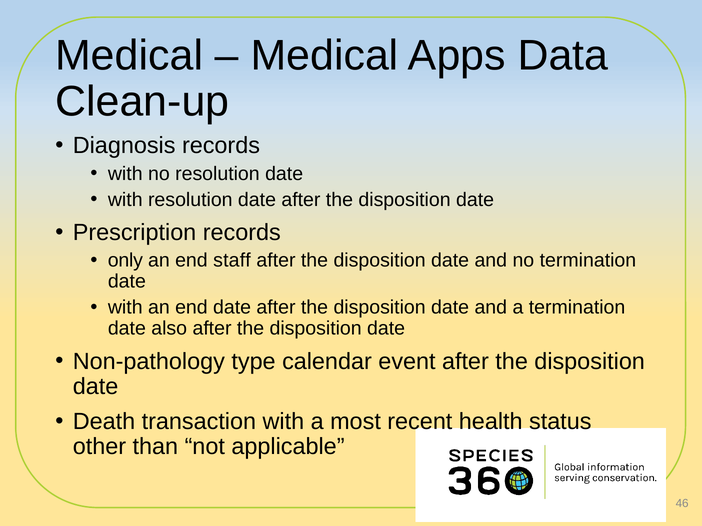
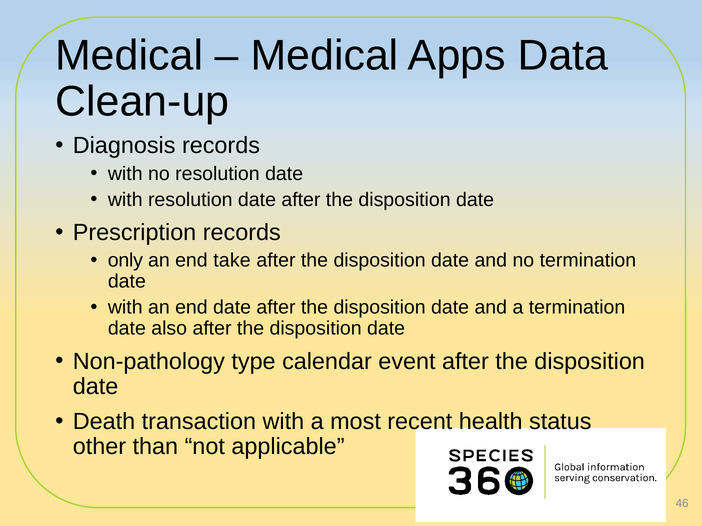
staff: staff -> take
